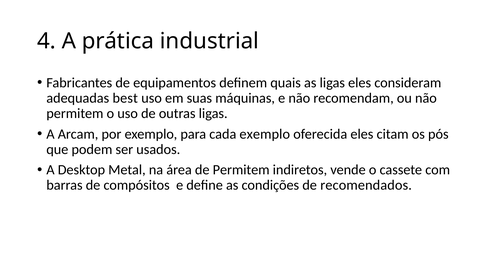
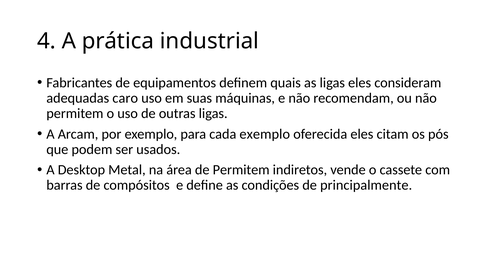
best: best -> caro
recomendados: recomendados -> principalmente
